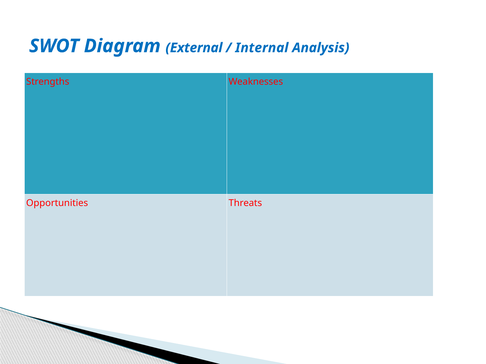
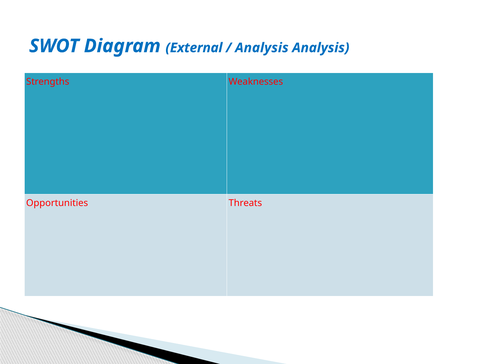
Internal at (262, 48): Internal -> Analysis
